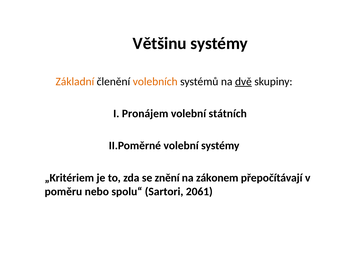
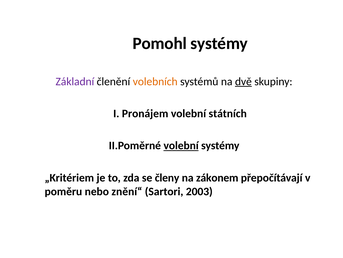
Většinu: Většinu -> Pomohl
Základní colour: orange -> purple
volební at (181, 145) underline: none -> present
znění: znění -> členy
spolu“: spolu“ -> znění“
2061: 2061 -> 2003
